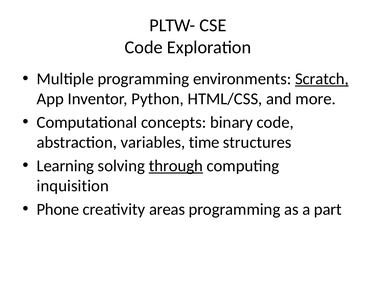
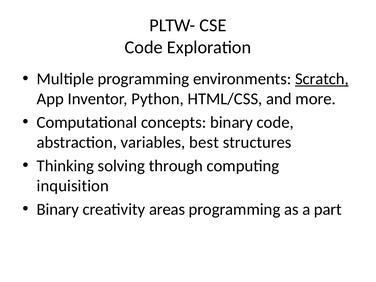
time: time -> best
Learning: Learning -> Thinking
through underline: present -> none
Phone at (58, 209): Phone -> Binary
